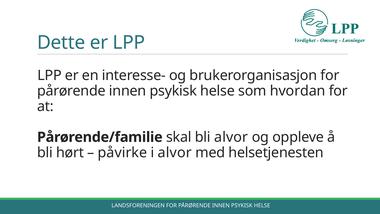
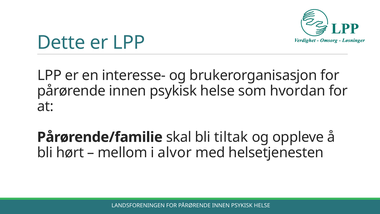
bli alvor: alvor -> tiltak
påvirke: påvirke -> mellom
